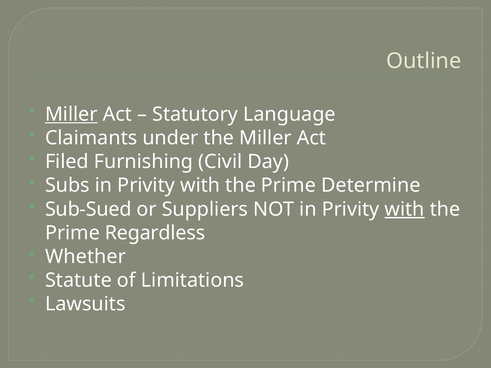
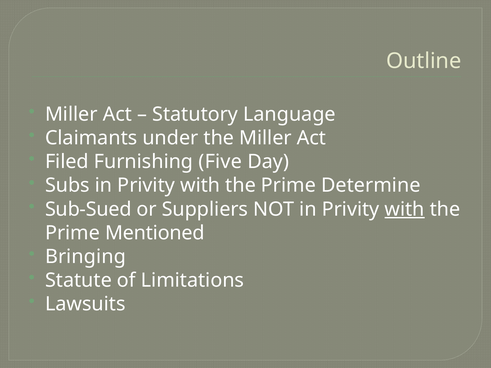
Miller at (71, 114) underline: present -> none
Civil: Civil -> Five
Regardless: Regardless -> Mentioned
Whether: Whether -> Bringing
